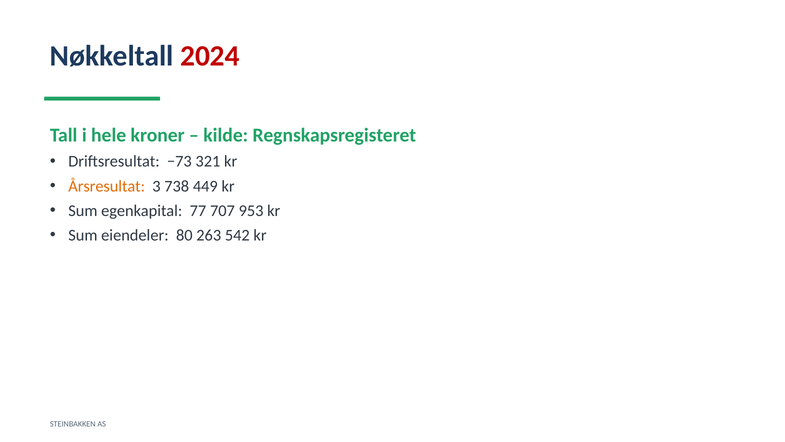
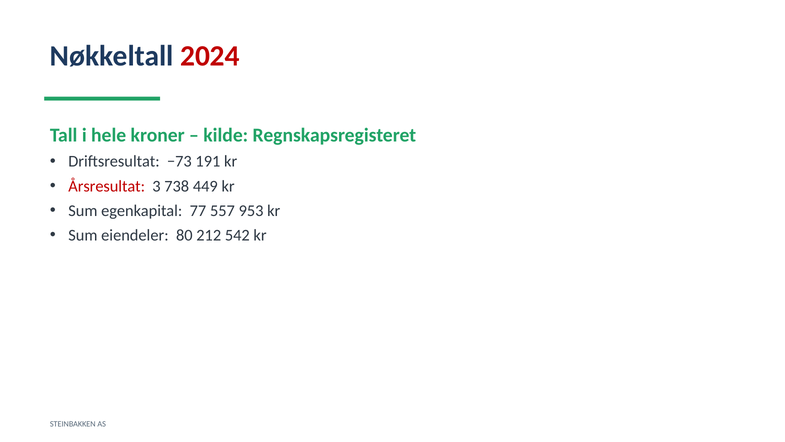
321: 321 -> 191
Årsresultat colour: orange -> red
707: 707 -> 557
263: 263 -> 212
